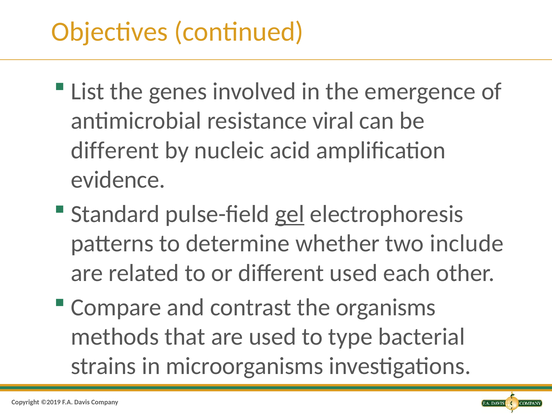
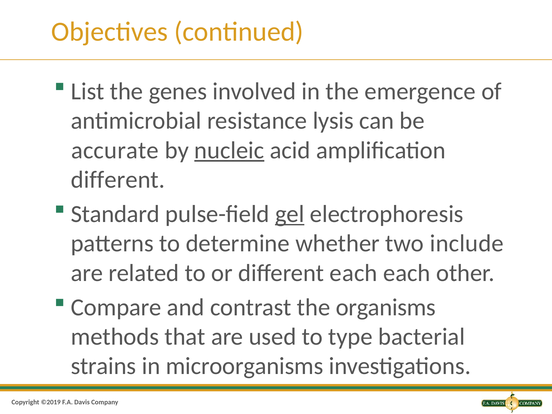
viral: viral -> lysis
different at (115, 150): different -> accurate
nucleic underline: none -> present
evidence at (118, 180): evidence -> different
different used: used -> each
